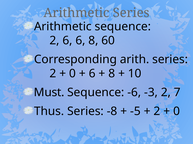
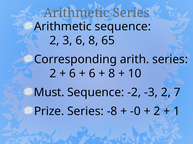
2 6: 6 -> 3
60: 60 -> 65
0 at (72, 74): 0 -> 6
-6: -6 -> -2
Thus: Thus -> Prize
-5: -5 -> -0
0 at (177, 112): 0 -> 1
